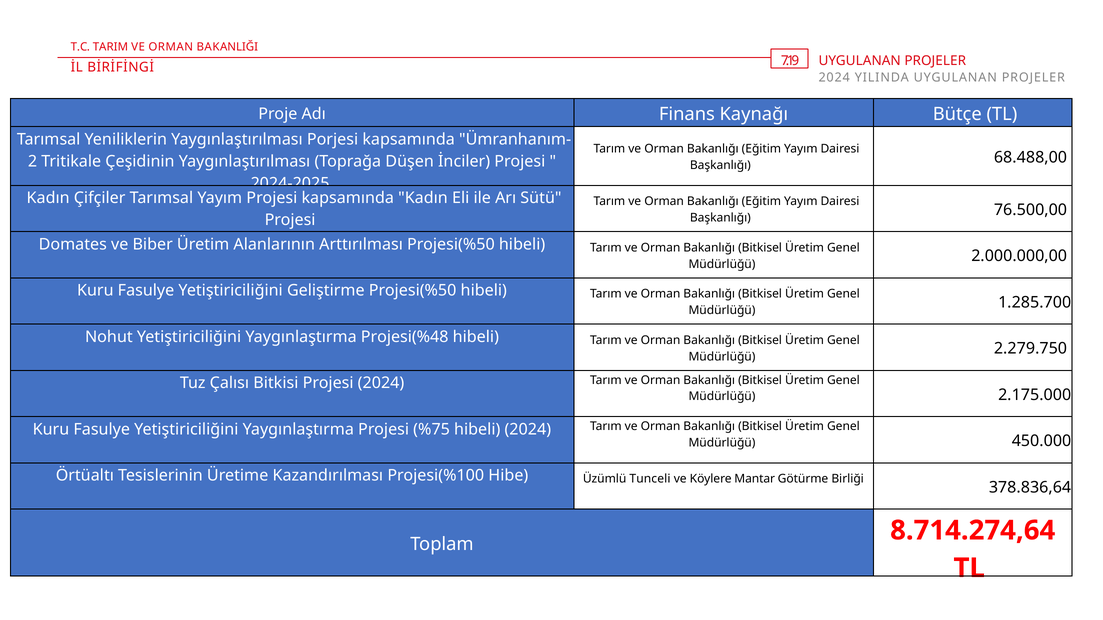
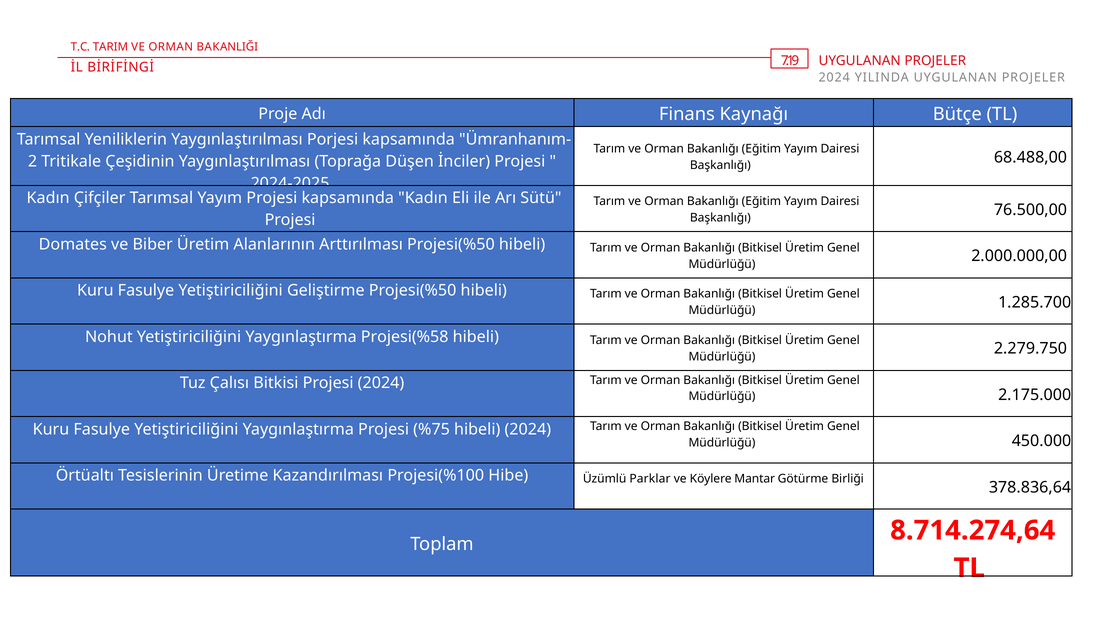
Projesi(%48: Projesi(%48 -> Projesi(%58
Tunceli: Tunceli -> Parklar
